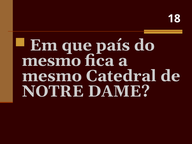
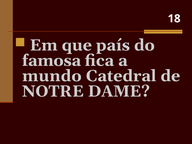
mesmo at (51, 61): mesmo -> famosa
mesmo at (52, 76): mesmo -> mundo
